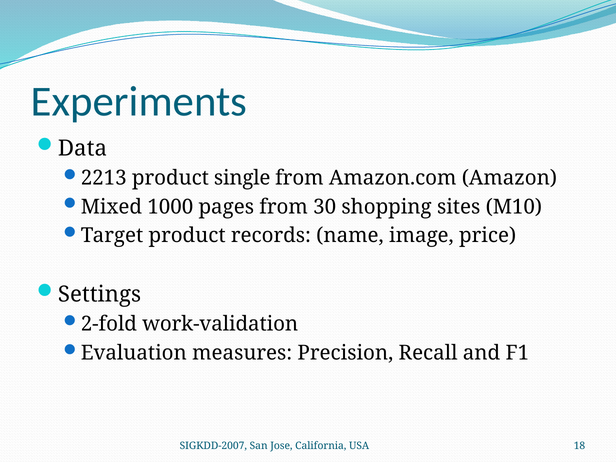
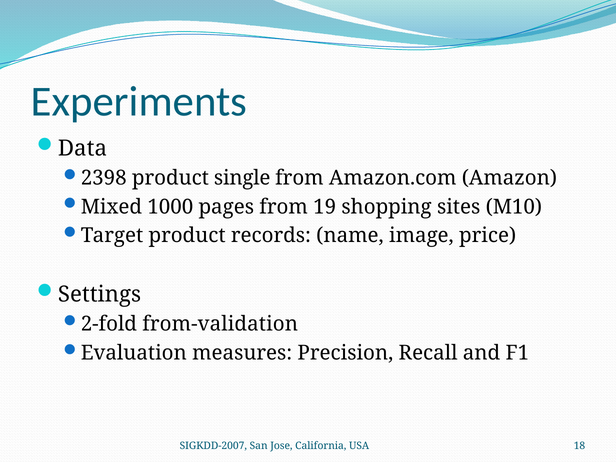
2213: 2213 -> 2398
30: 30 -> 19
work-validation: work-validation -> from-validation
